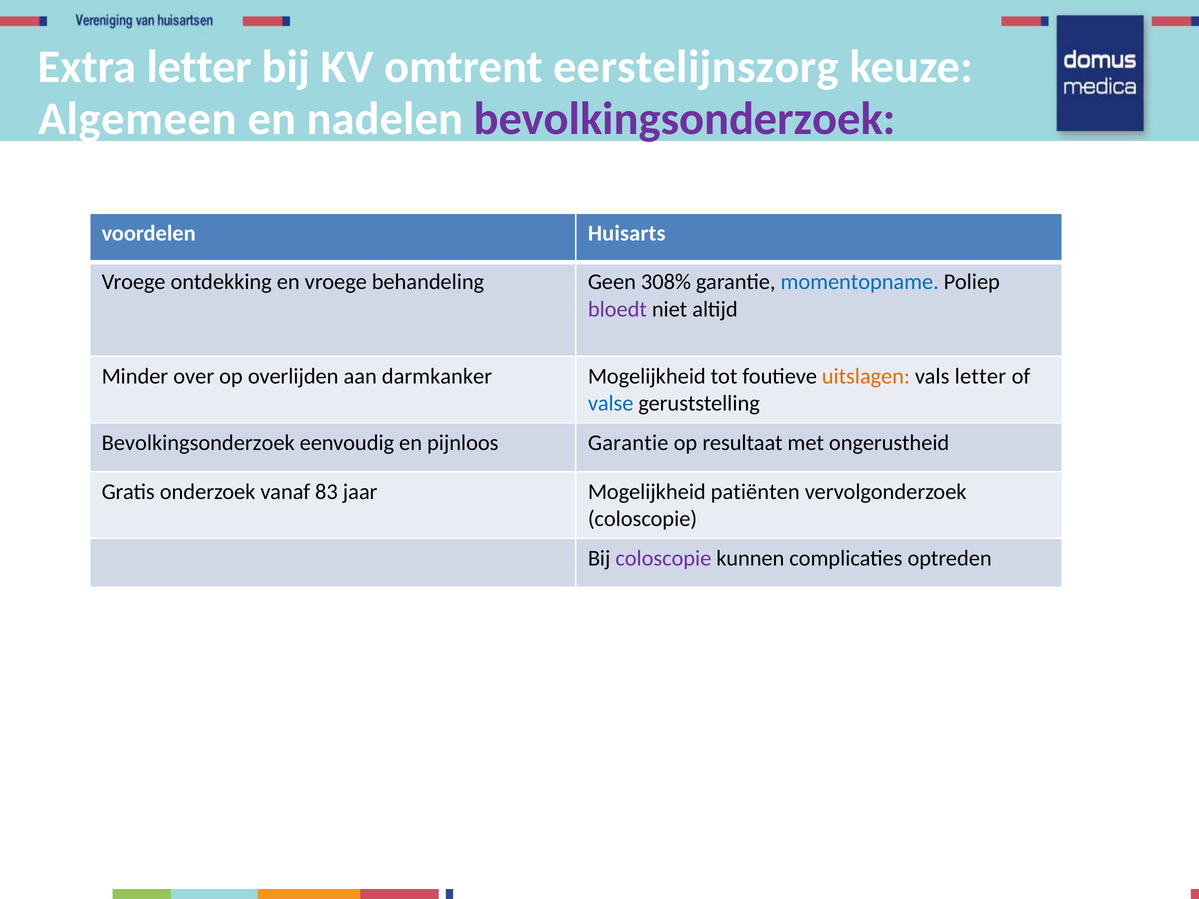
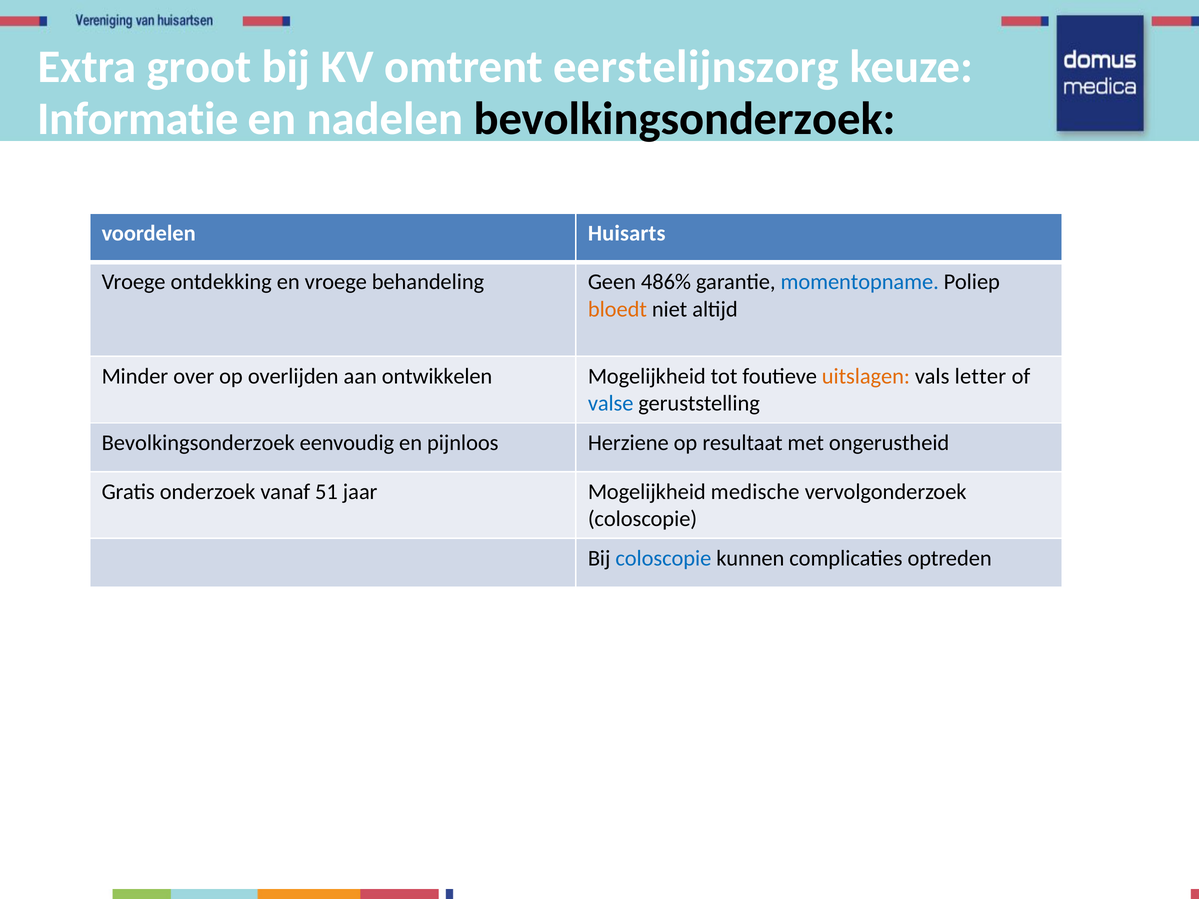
Extra letter: letter -> groot
Algemeen: Algemeen -> Informatie
bevolkingsonderzoek at (685, 119) colour: purple -> black
308%: 308% -> 486%
bloedt colour: purple -> orange
darmkanker: darmkanker -> ontwikkelen
pijnloos Garantie: Garantie -> Herziene
83: 83 -> 51
patiënten: patiënten -> medische
coloscopie at (663, 559) colour: purple -> blue
